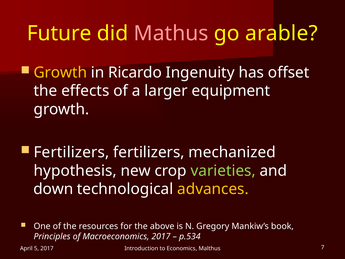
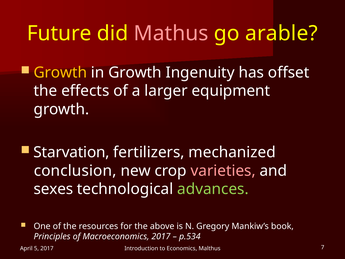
in Ricardo: Ricardo -> Growth
Fertilizers at (71, 152): Fertilizers -> Starvation
hypothesis: hypothesis -> conclusion
varieties colour: light green -> pink
down: down -> sexes
advances colour: yellow -> light green
